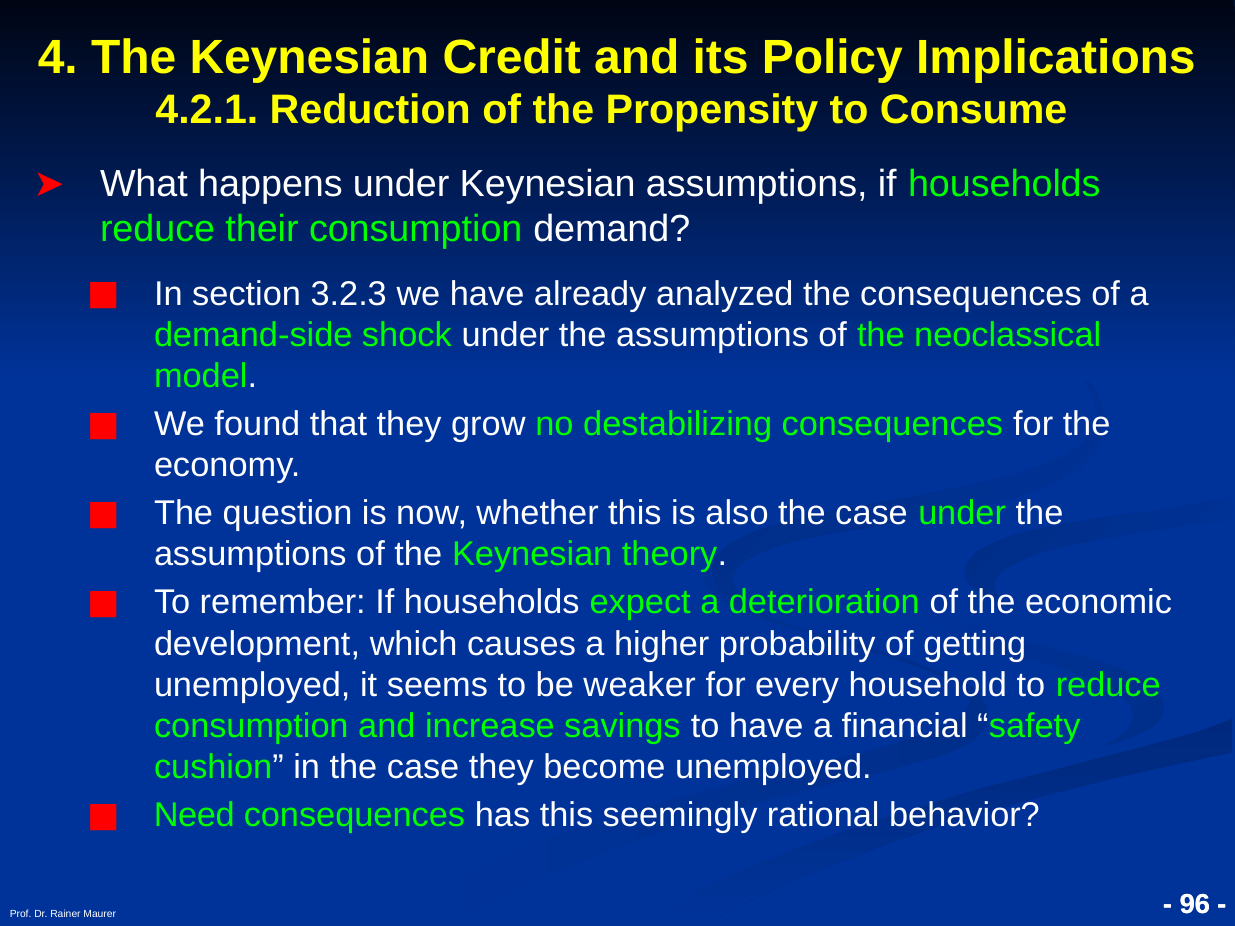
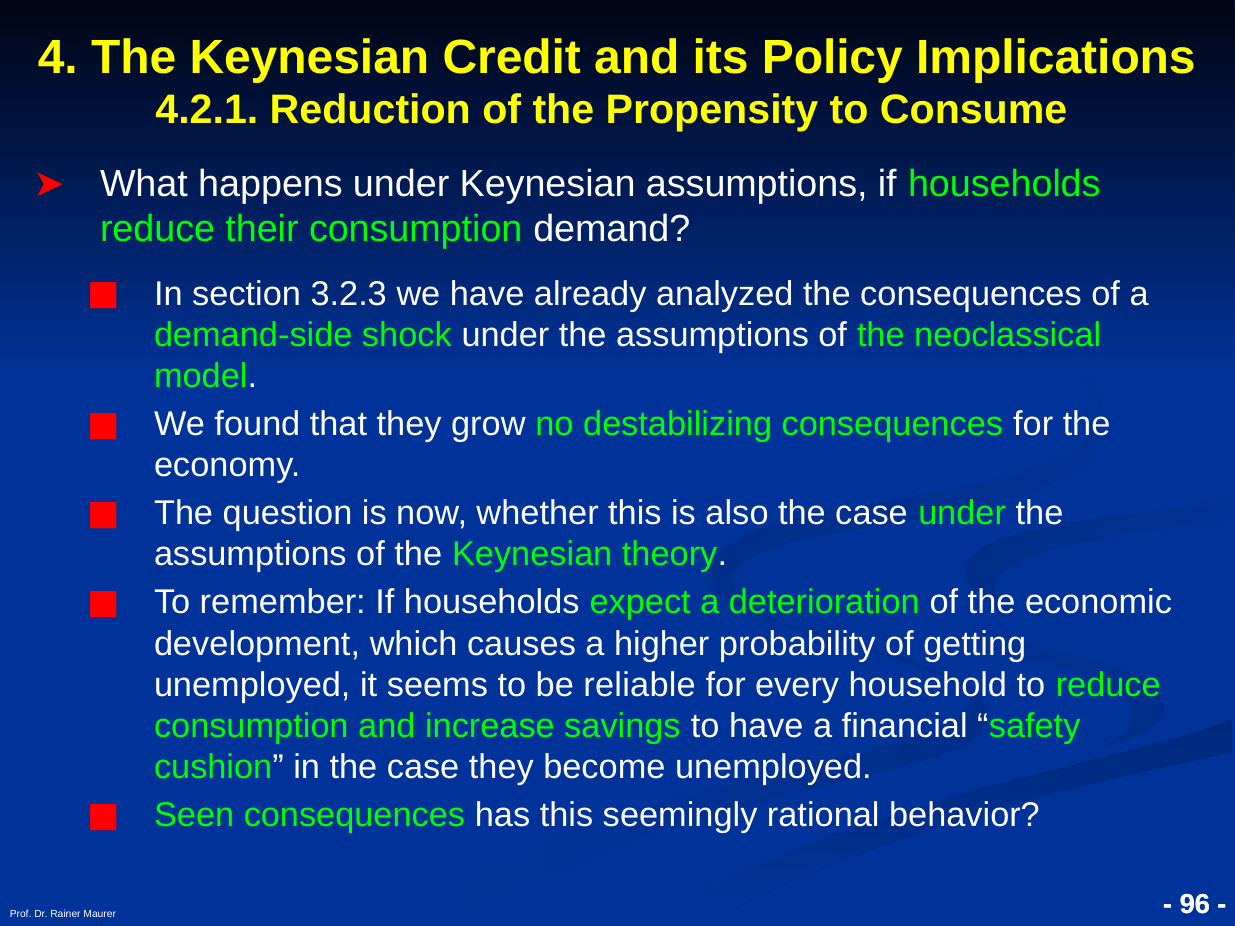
weaker: weaker -> reliable
Need: Need -> Seen
